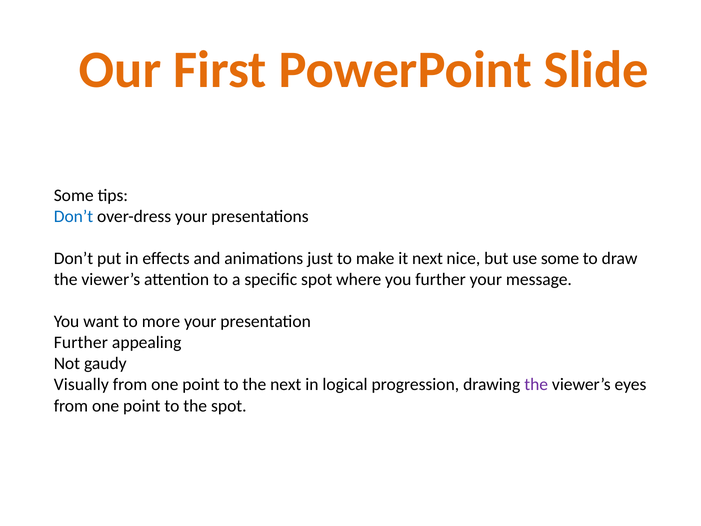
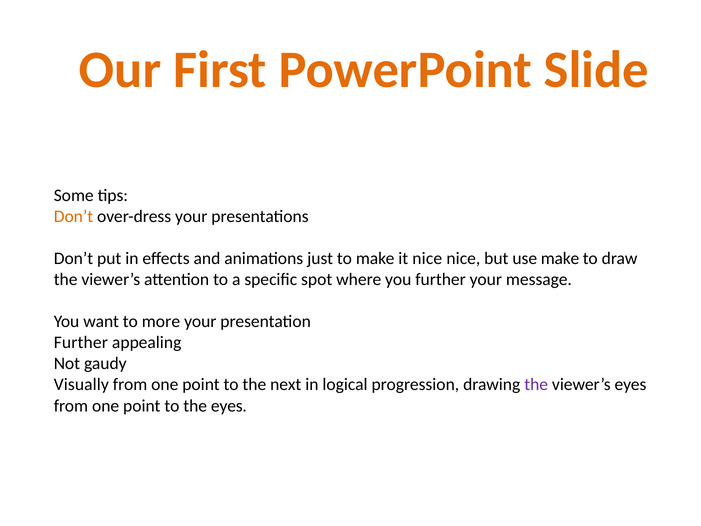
Don’t at (73, 216) colour: blue -> orange
it next: next -> nice
use some: some -> make
the spot: spot -> eyes
